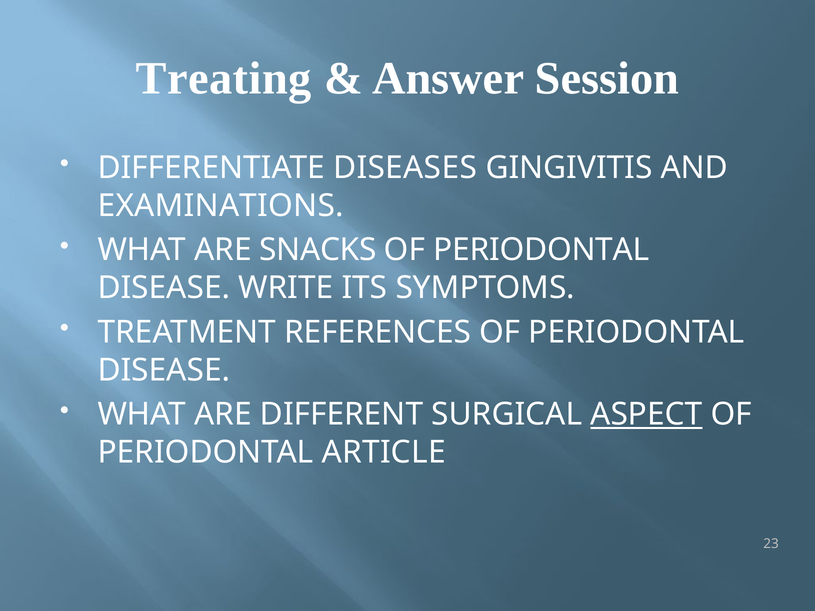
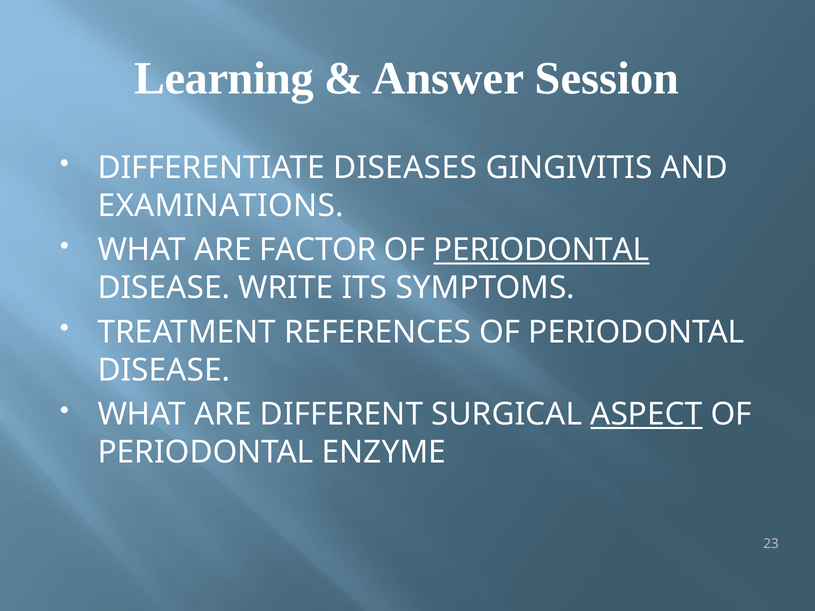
Treating: Treating -> Learning
SNACKS: SNACKS -> FACTOR
PERIODONTAL at (541, 250) underline: none -> present
ARTICLE: ARTICLE -> ENZYME
